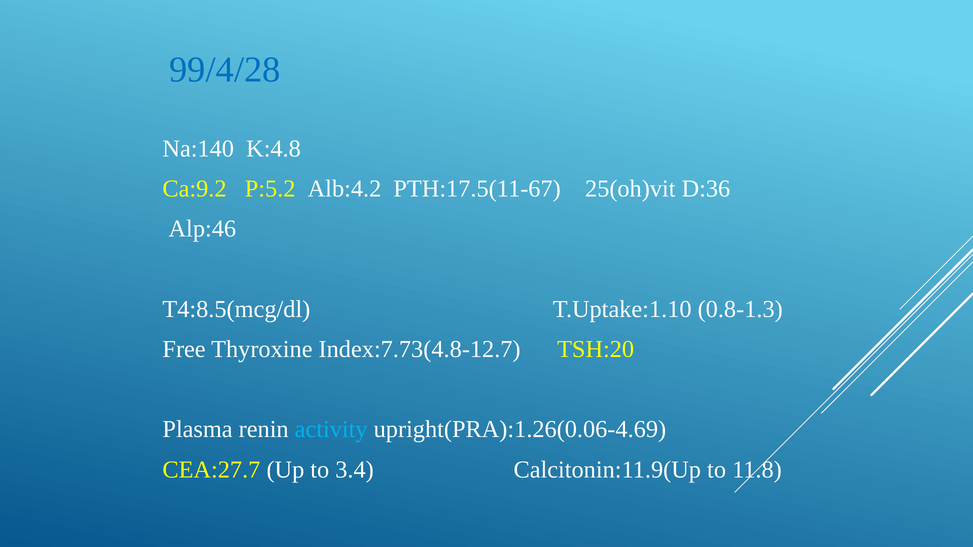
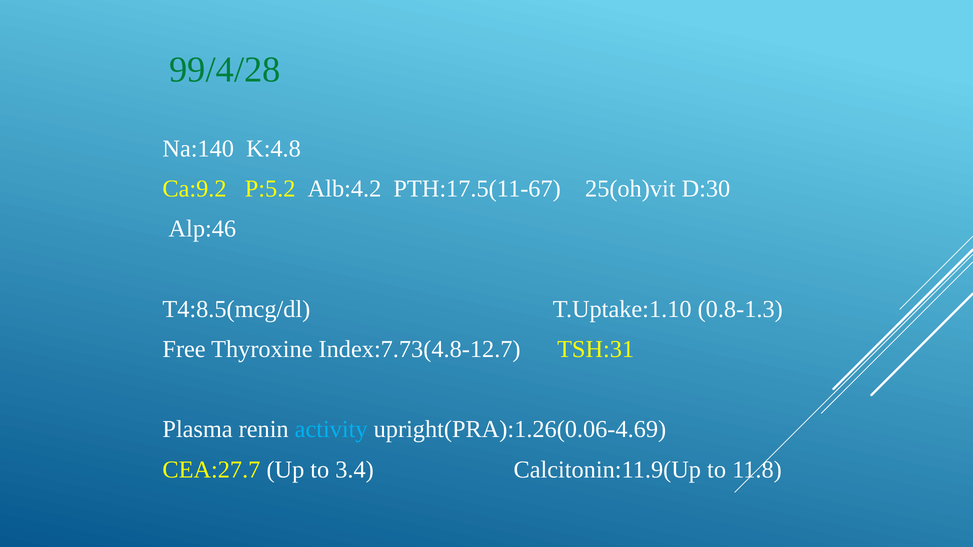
99/4/28 colour: blue -> green
D:36: D:36 -> D:30
TSH:20: TSH:20 -> TSH:31
